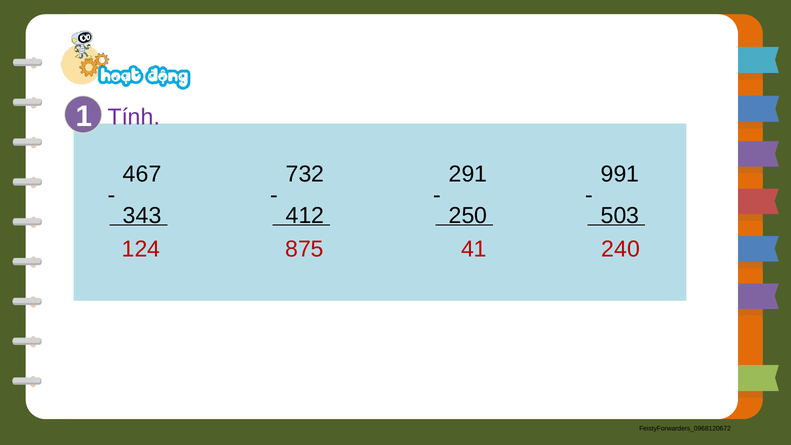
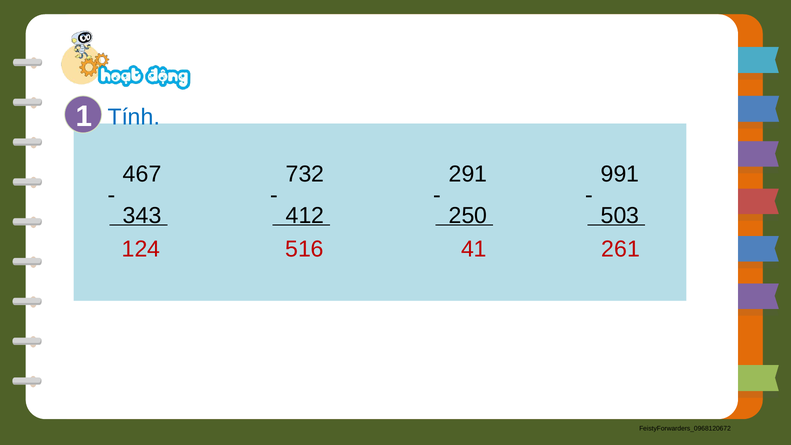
Tính colour: purple -> blue
875: 875 -> 516
240: 240 -> 261
